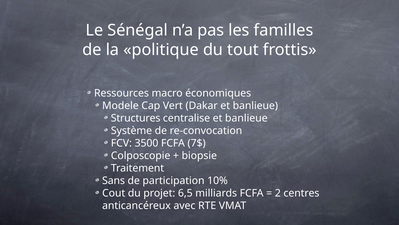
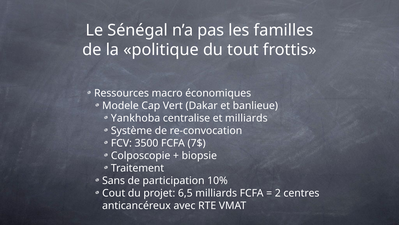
Structures: Structures -> Yankhoba
centralise et banlieue: banlieue -> milliards
